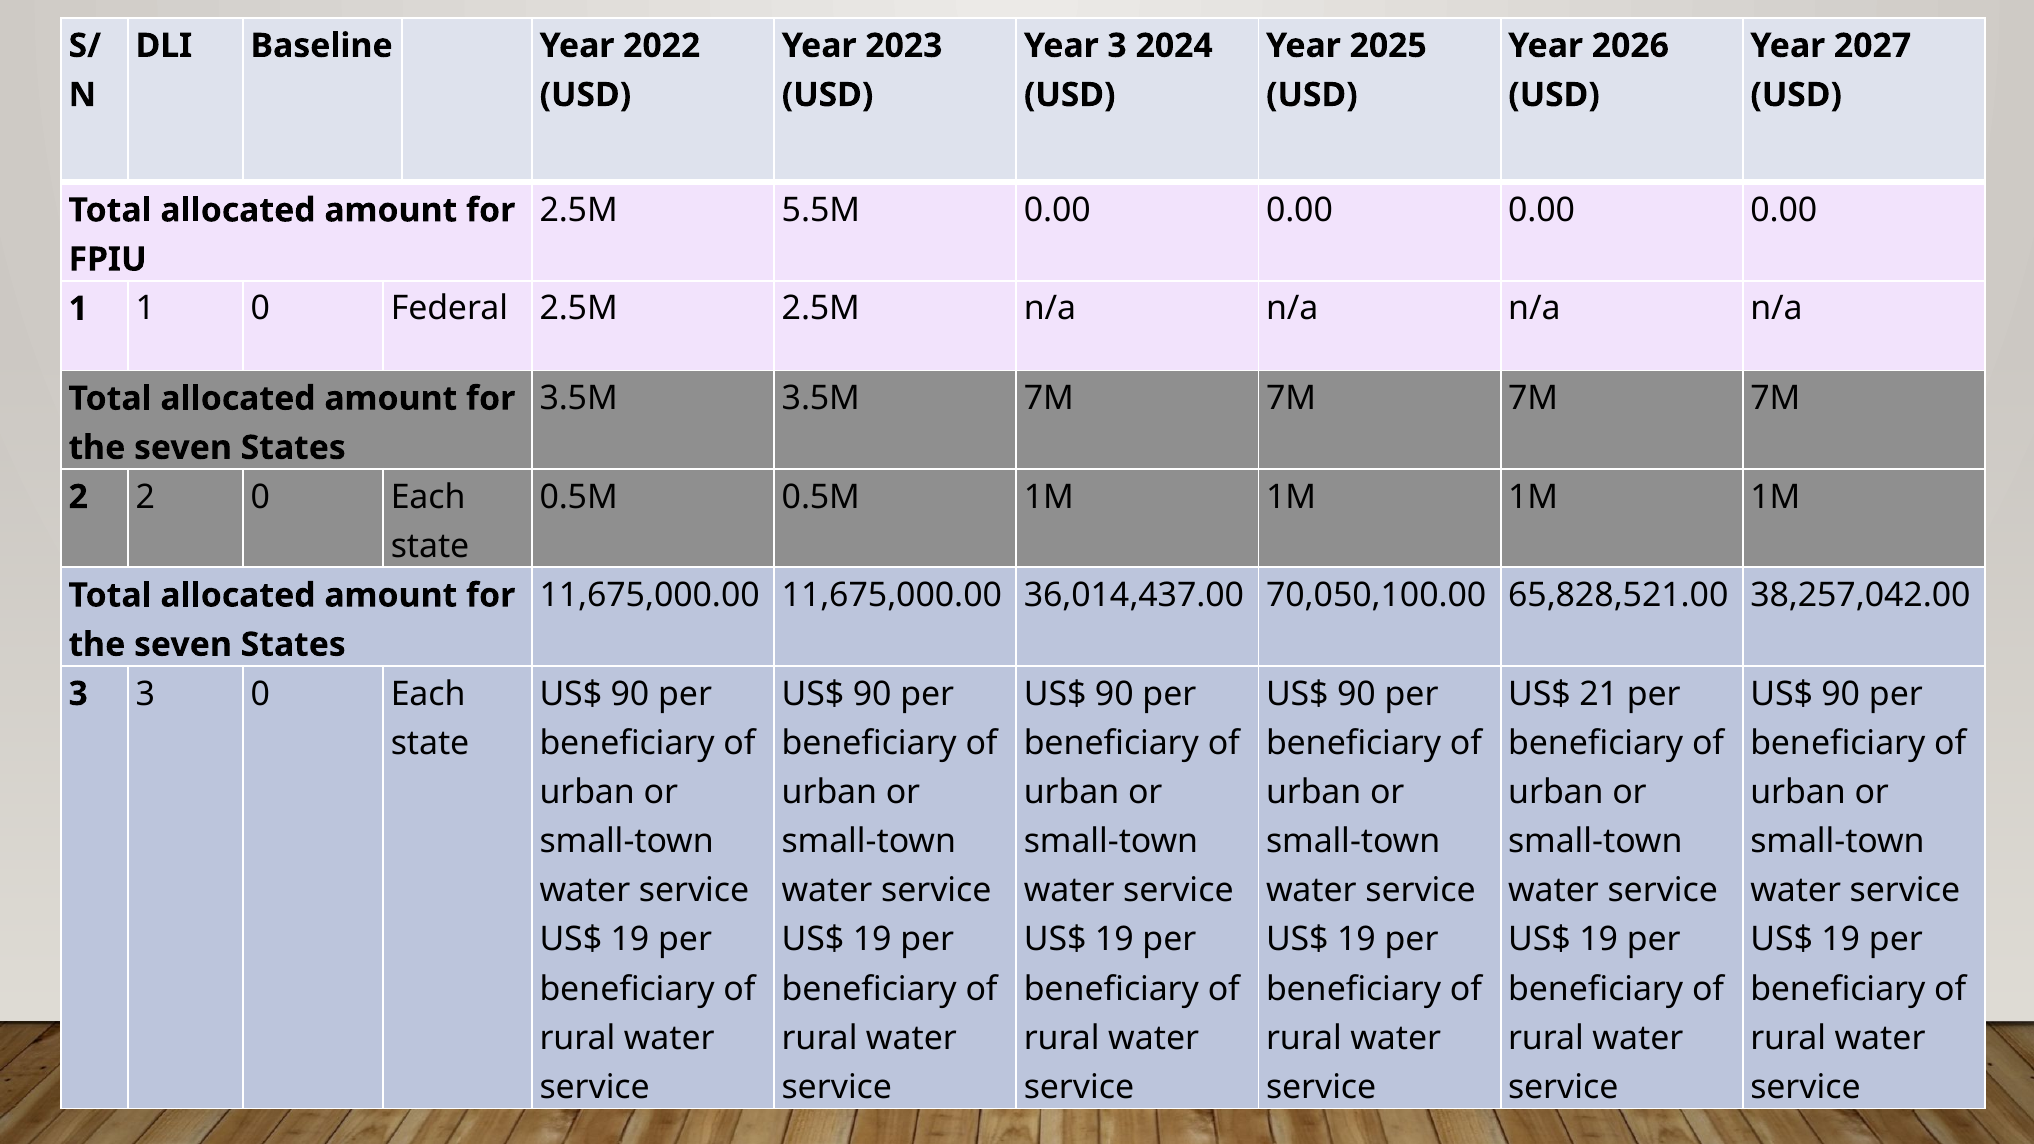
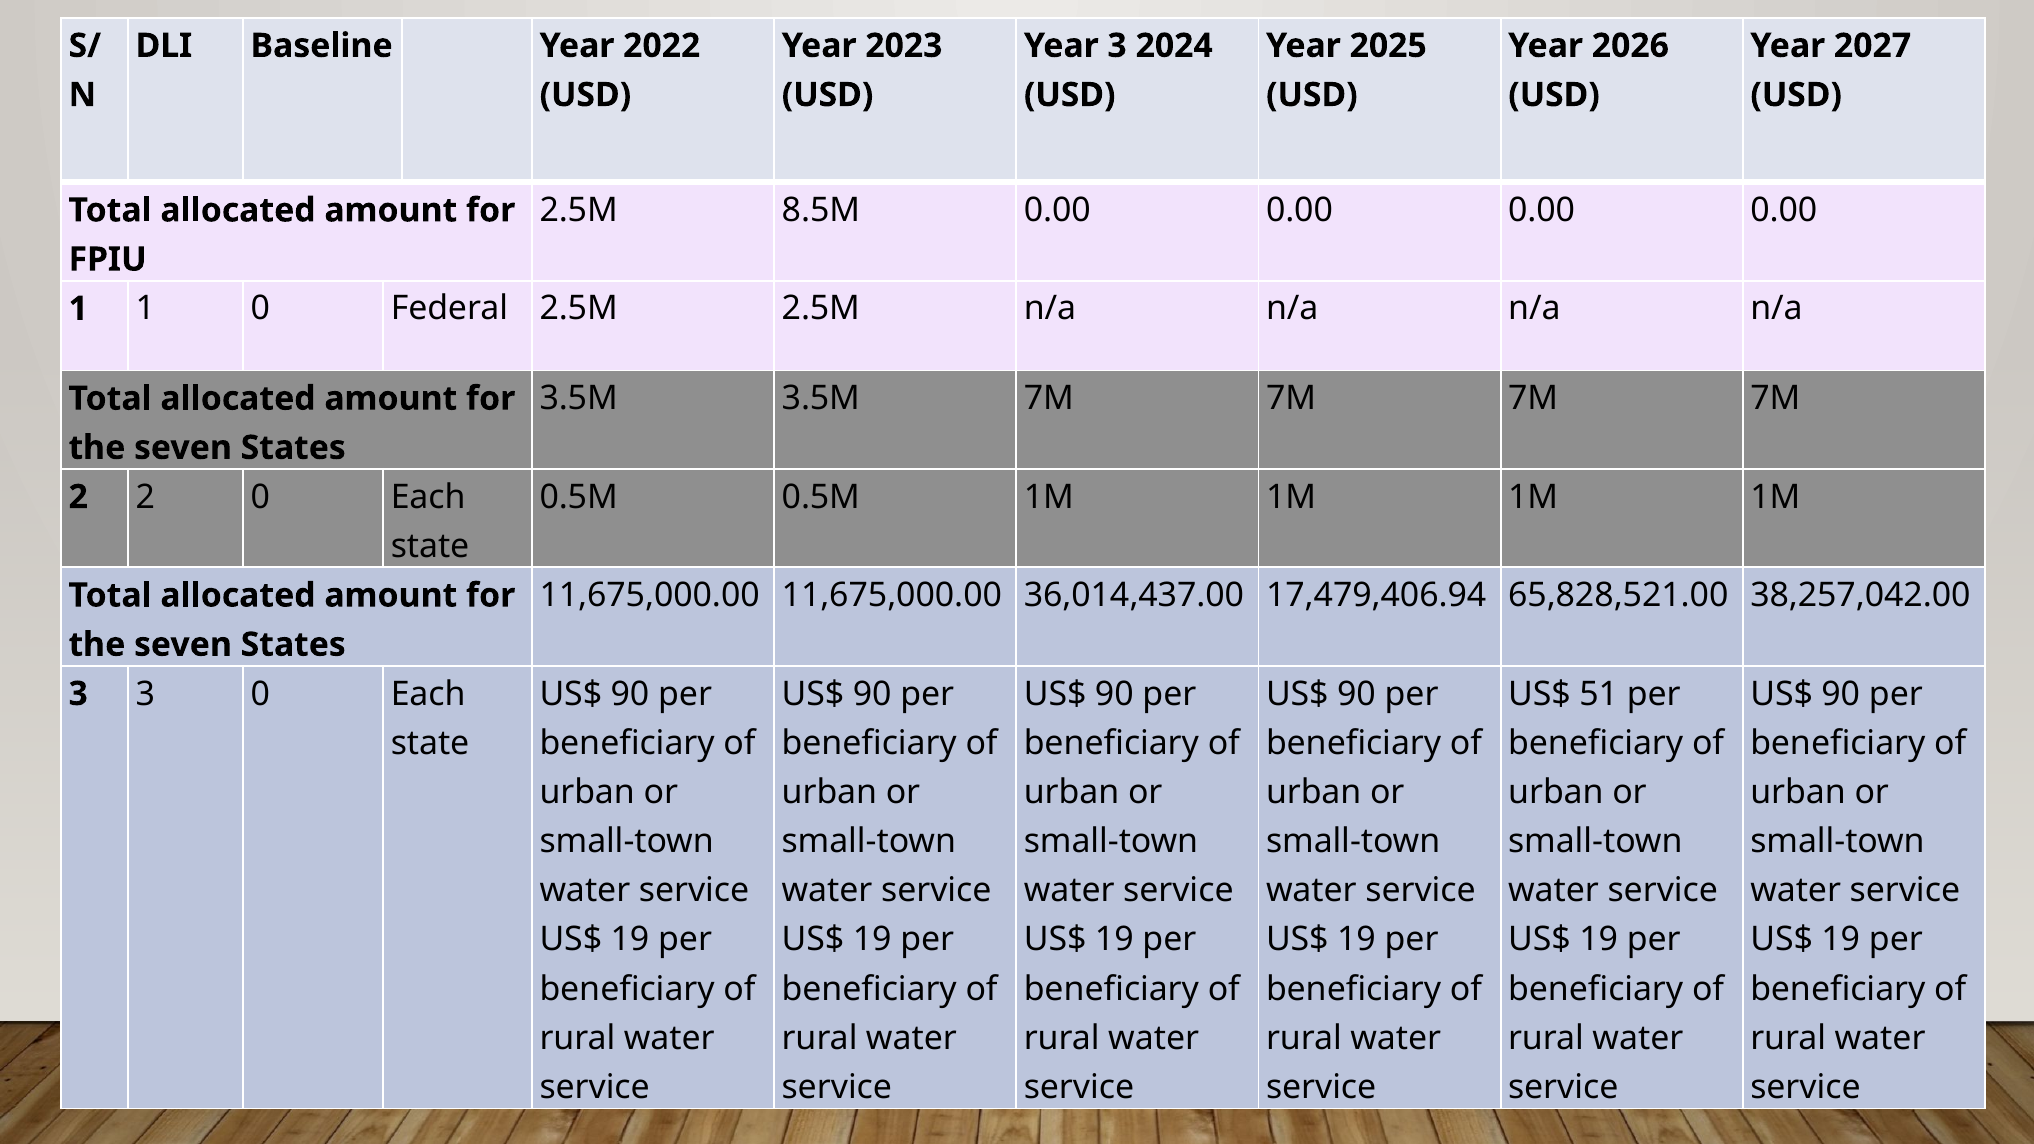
5.5M: 5.5M -> 8.5M
70,050,100.00: 70,050,100.00 -> 17,479,406.94
21: 21 -> 51
